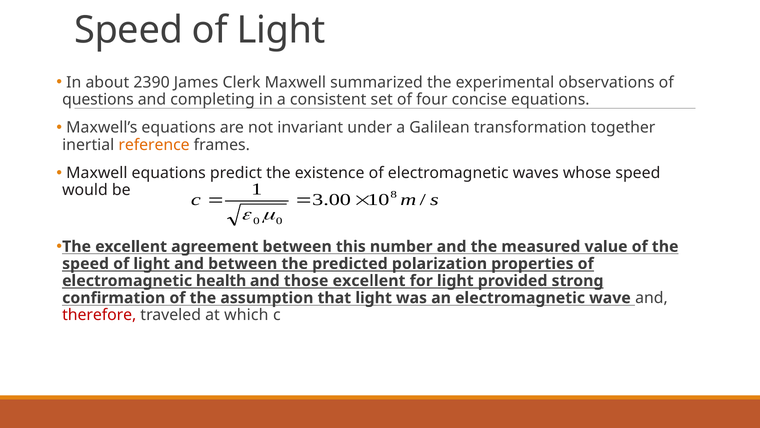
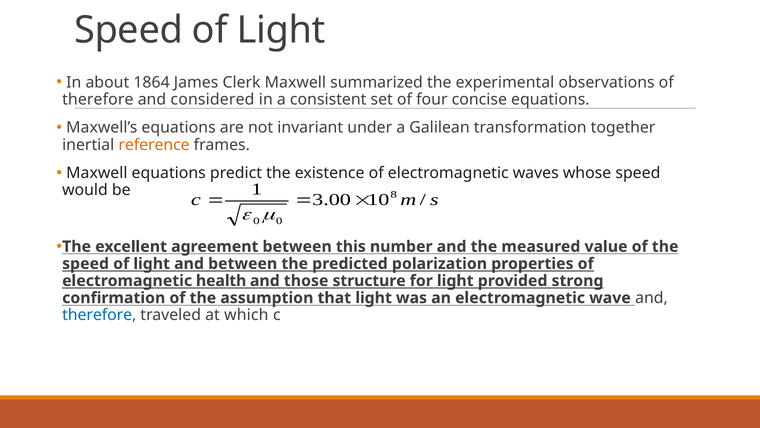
2390: 2390 -> 1864
questions at (98, 99): questions -> therefore
completing: completing -> considered
those excellent: excellent -> structure
therefore at (99, 315) colour: red -> blue
